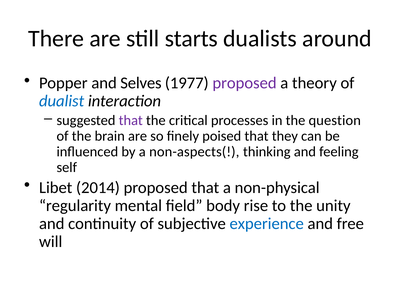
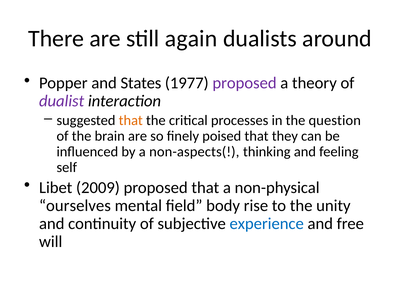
starts: starts -> again
Selves: Selves -> States
dualist colour: blue -> purple
that at (131, 120) colour: purple -> orange
2014: 2014 -> 2009
regularity: regularity -> ourselves
